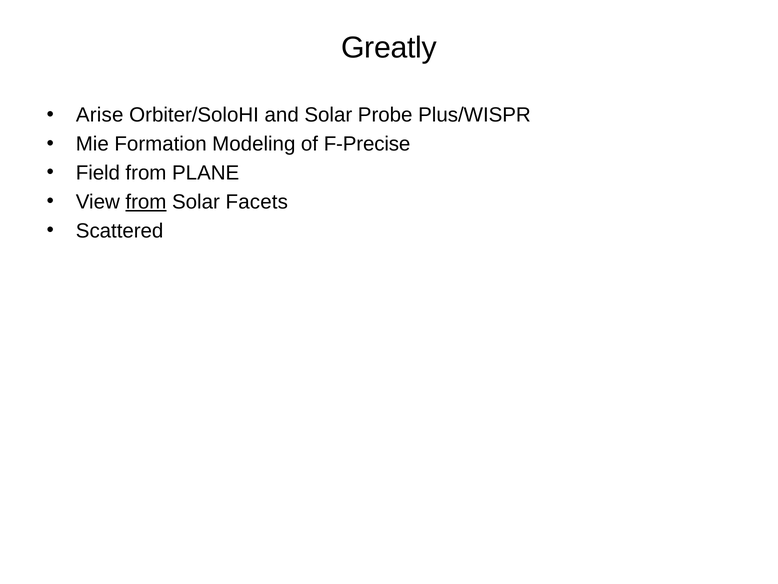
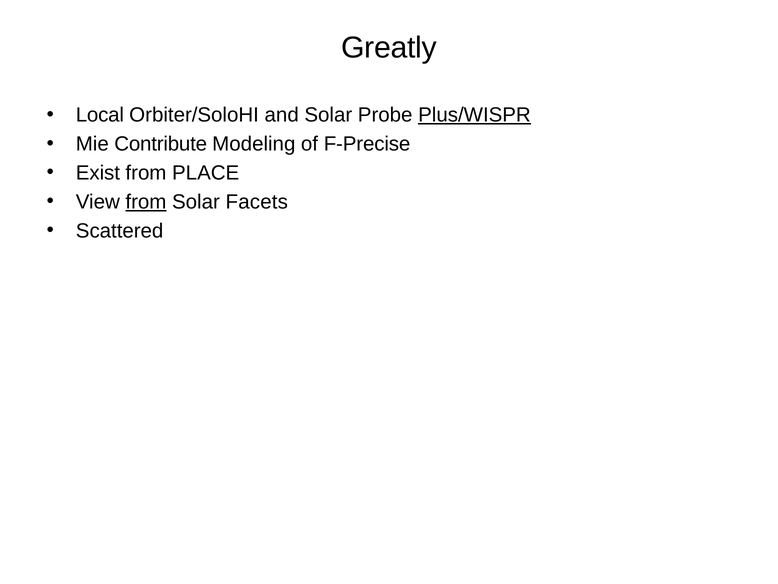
Arise: Arise -> Local
Plus/WISPR underline: none -> present
Formation: Formation -> Contribute
Field: Field -> Exist
PLANE: PLANE -> PLACE
